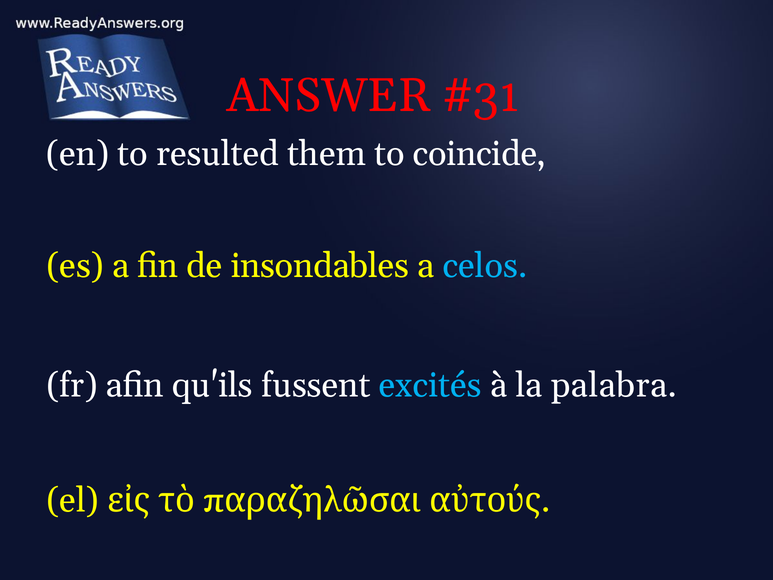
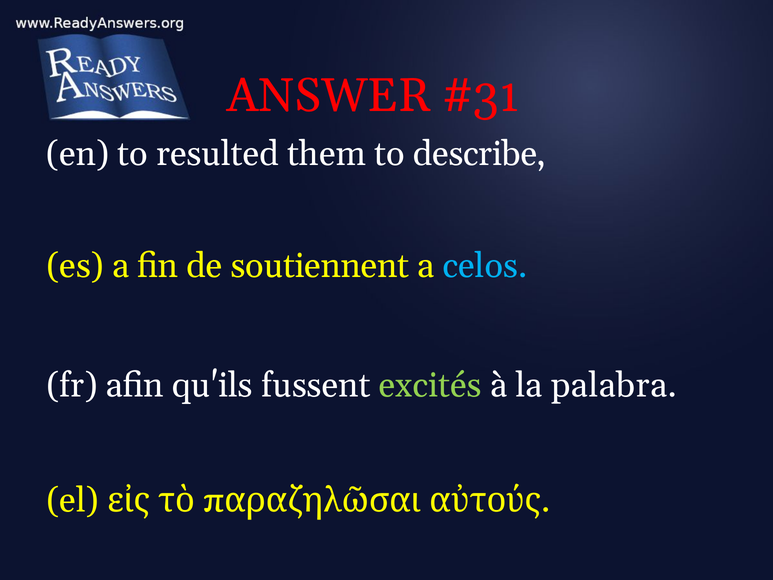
coincide: coincide -> describe
insondables: insondables -> soutiennent
excités colour: light blue -> light green
